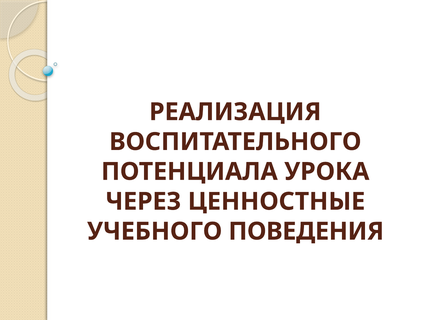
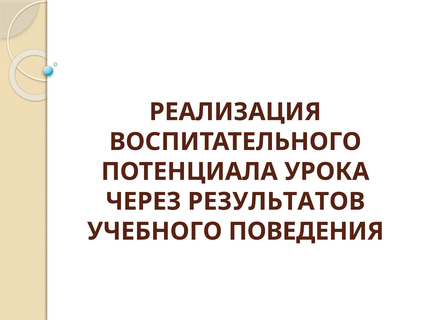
ЦЕННОСТНЫЕ: ЦЕННОСТНЫЕ -> РЕЗУЛЬТАТОВ
